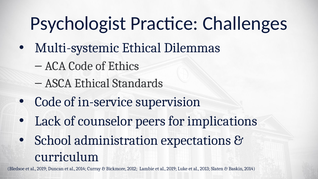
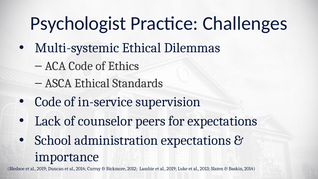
for implications: implications -> expectations
curriculum: curriculum -> importance
